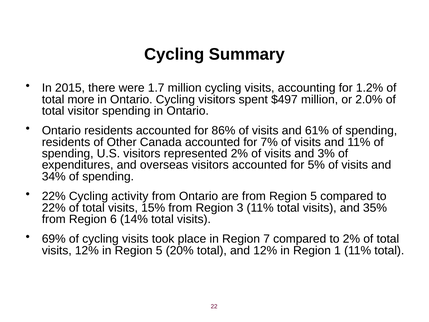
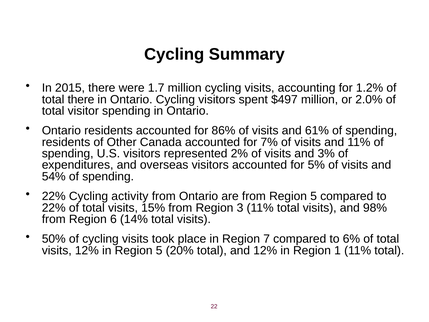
total more: more -> there
34%: 34% -> 54%
35%: 35% -> 98%
69%: 69% -> 50%
to 2%: 2% -> 6%
